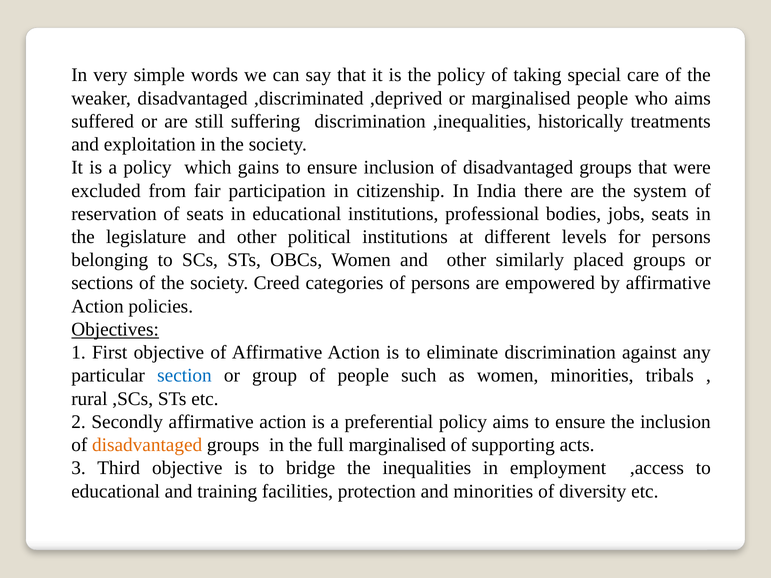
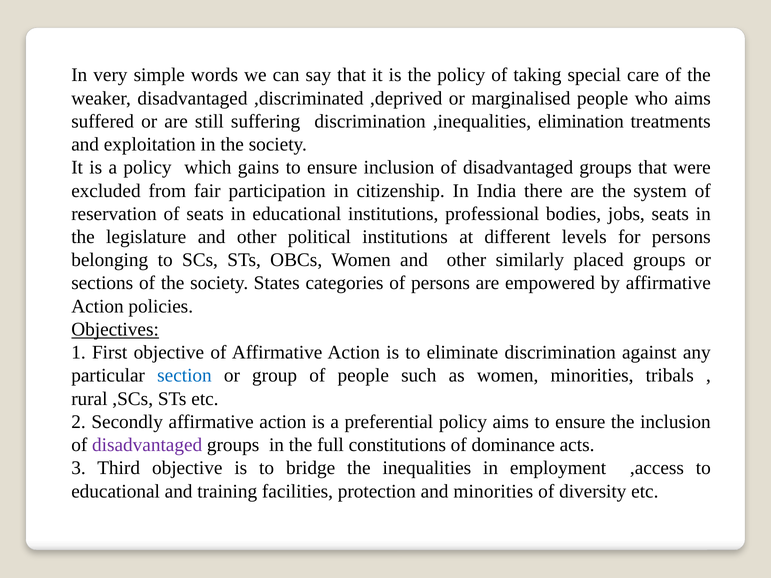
historically: historically -> elimination
Creed: Creed -> States
disadvantaged at (147, 445) colour: orange -> purple
full marginalised: marginalised -> constitutions
supporting: supporting -> dominance
